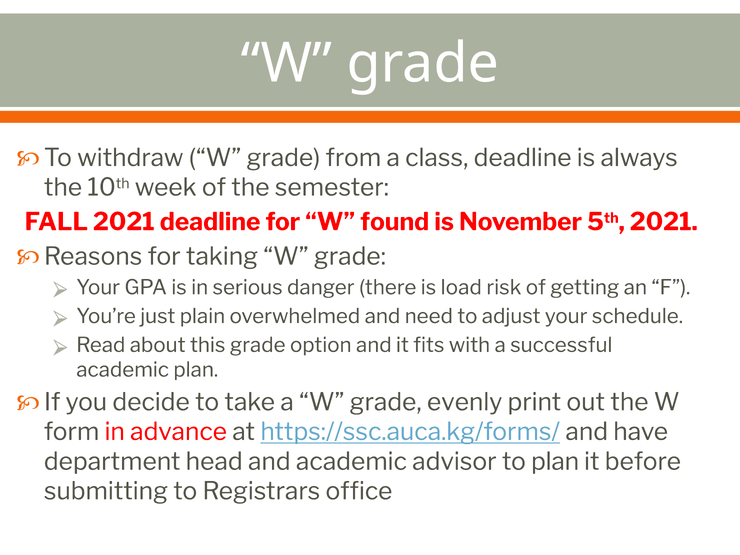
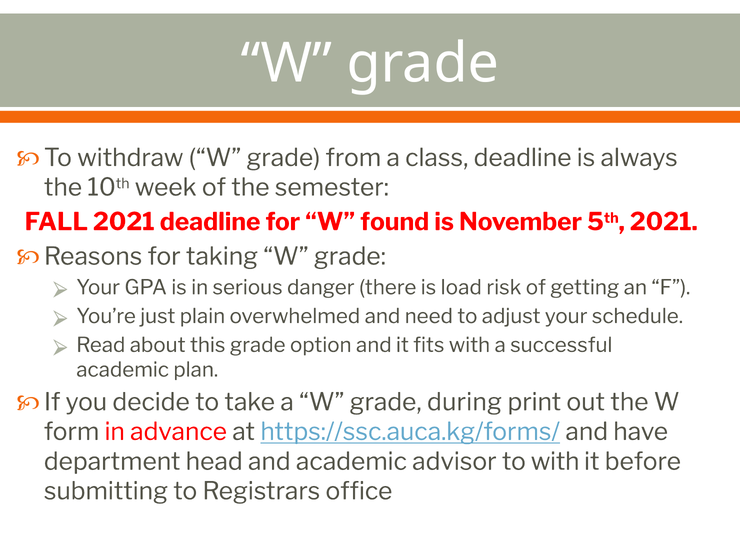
evenly: evenly -> during
to plan: plan -> with
